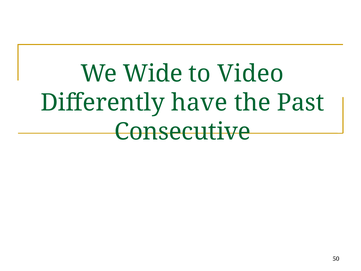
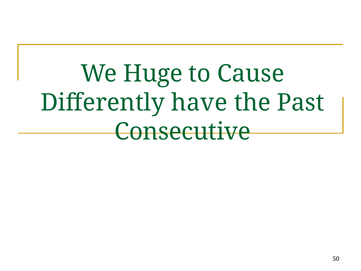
Wide: Wide -> Huge
Video: Video -> Cause
